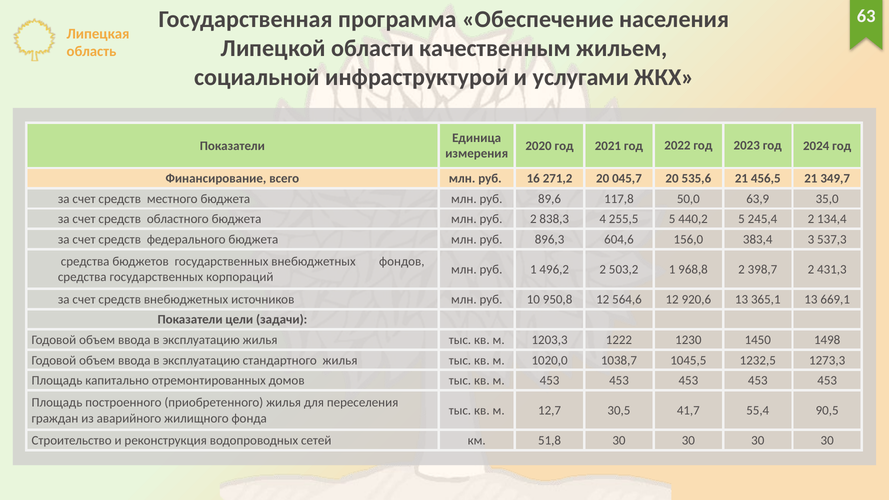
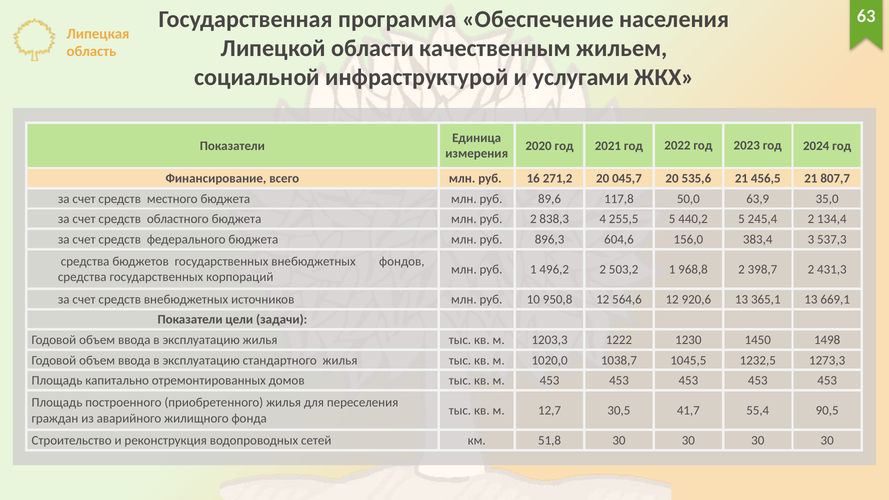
349,7: 349,7 -> 807,7
